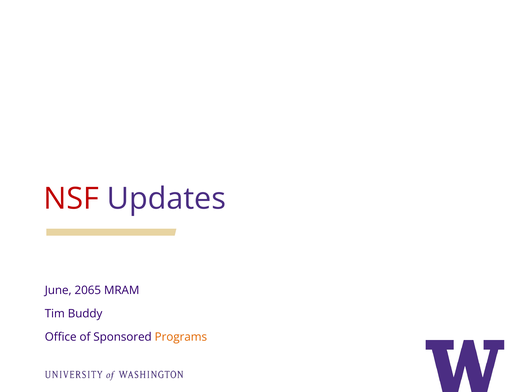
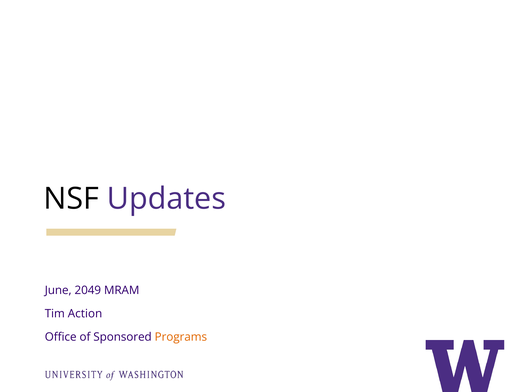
NSF colour: red -> black
2065: 2065 -> 2049
Buddy: Buddy -> Action
